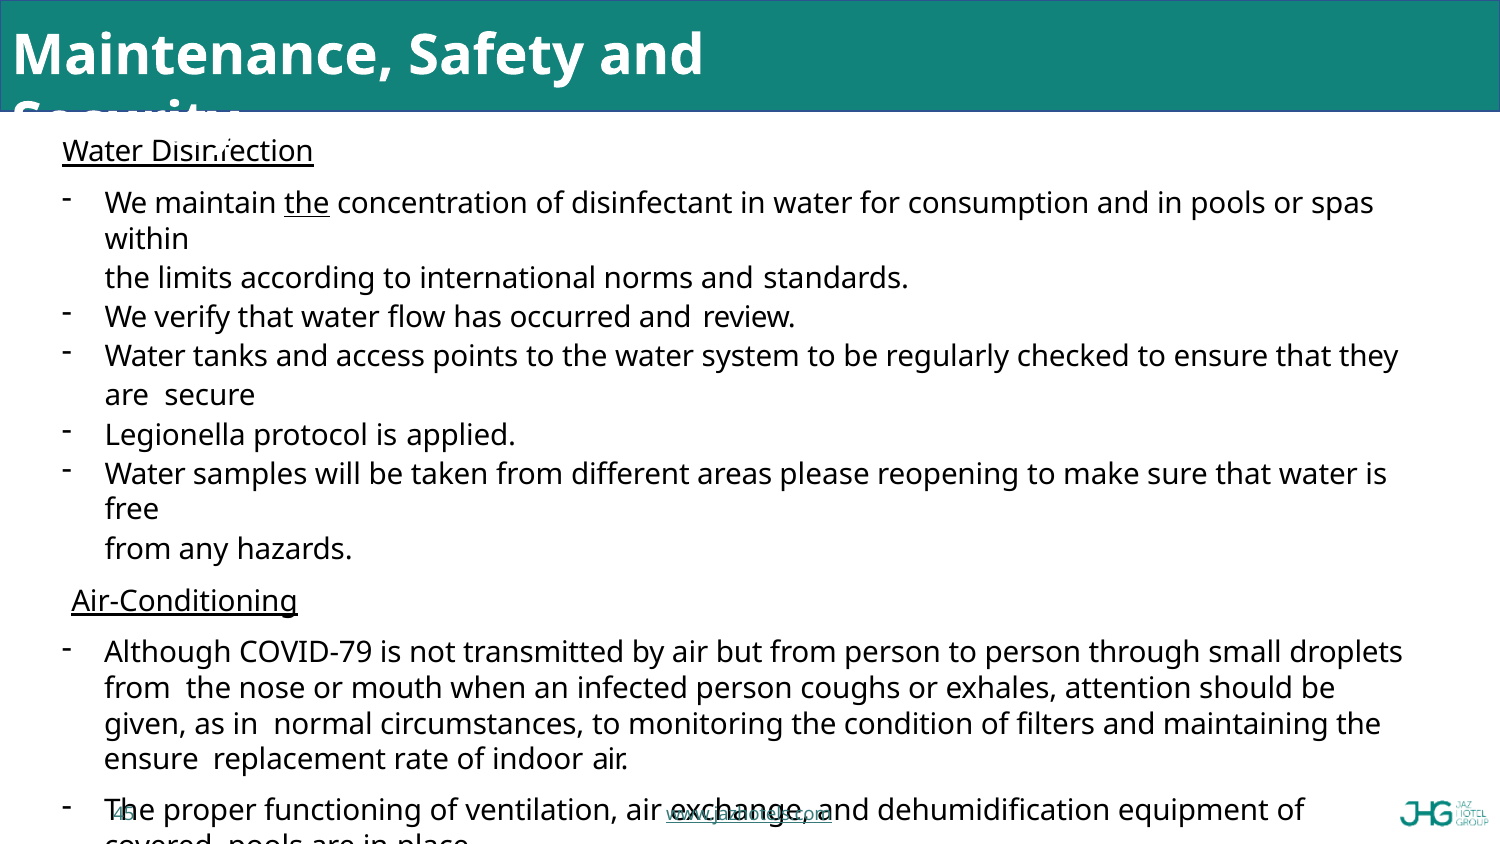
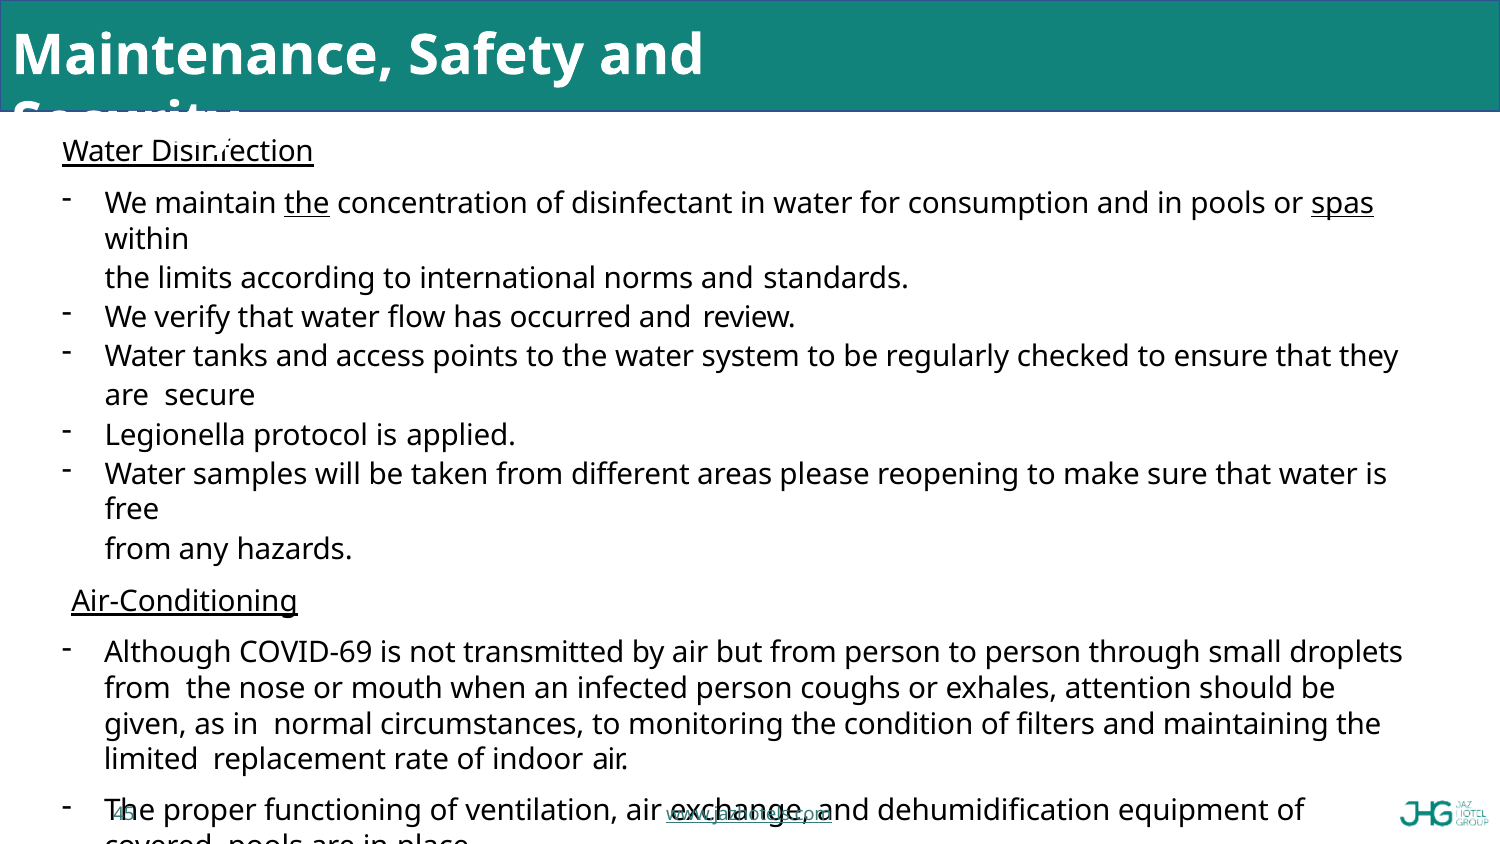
spas underline: none -> present
COVID-79: COVID-79 -> COVID-69
ensure at (151, 760): ensure -> limited
